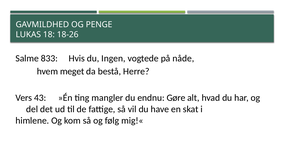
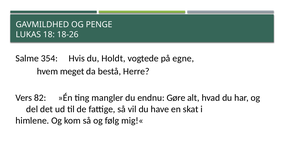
833: 833 -> 354
Ingen: Ingen -> Holdt
nåde: nåde -> egne
43: 43 -> 82
